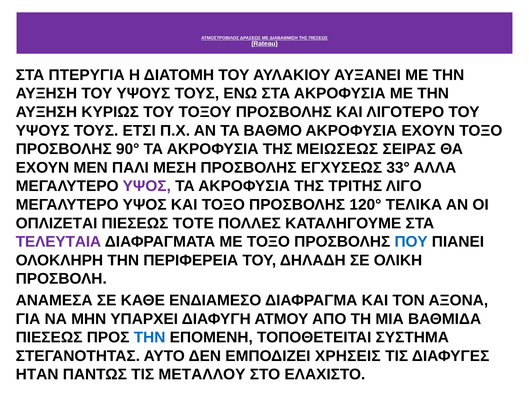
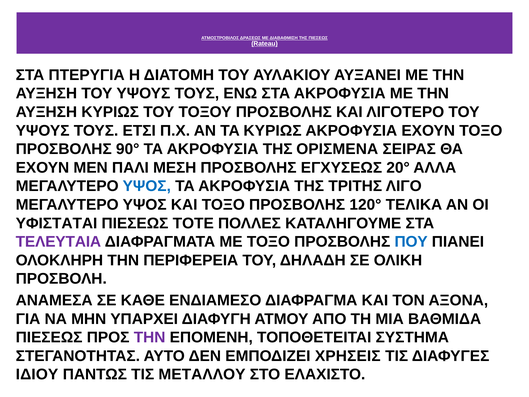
ΤΑ ΒΑΘΜΟ: ΒΑΘΜΟ -> ΚΥΡΙΩΣ
ΜΕΙΩΣΕΩΣ: ΜΕΙΩΣΕΩΣ -> ΟΡΙΣΜΕΝΑ
33°: 33° -> 20°
ΥΨΟΣ at (147, 186) colour: purple -> blue
ΟΠΛΙΖΕΤΑΙ: ΟΠΛΙΖΕΤΑΙ -> ΥΦΙΣΤΑΤΑΙ
ΤΗΝ at (150, 337) colour: blue -> purple
ΗΤΑΝ: ΗΤΑΝ -> ΙΔΙΟΥ
